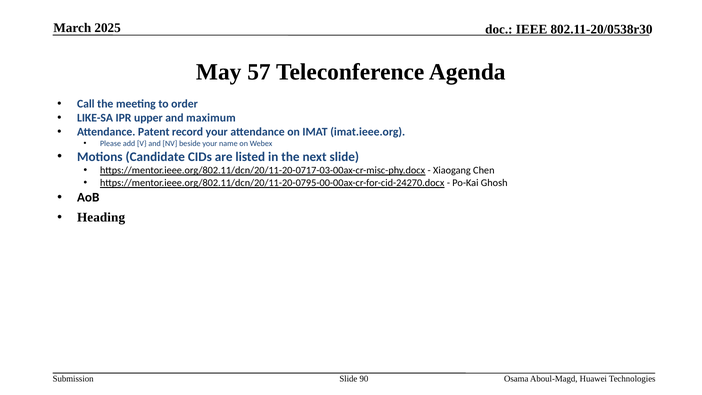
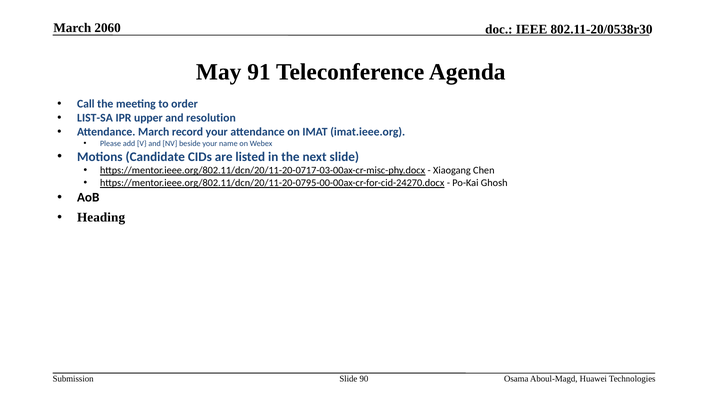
2025: 2025 -> 2060
57: 57 -> 91
LIKE-SA: LIKE-SA -> LIST-SA
maximum: maximum -> resolution
Attendance Patent: Patent -> March
